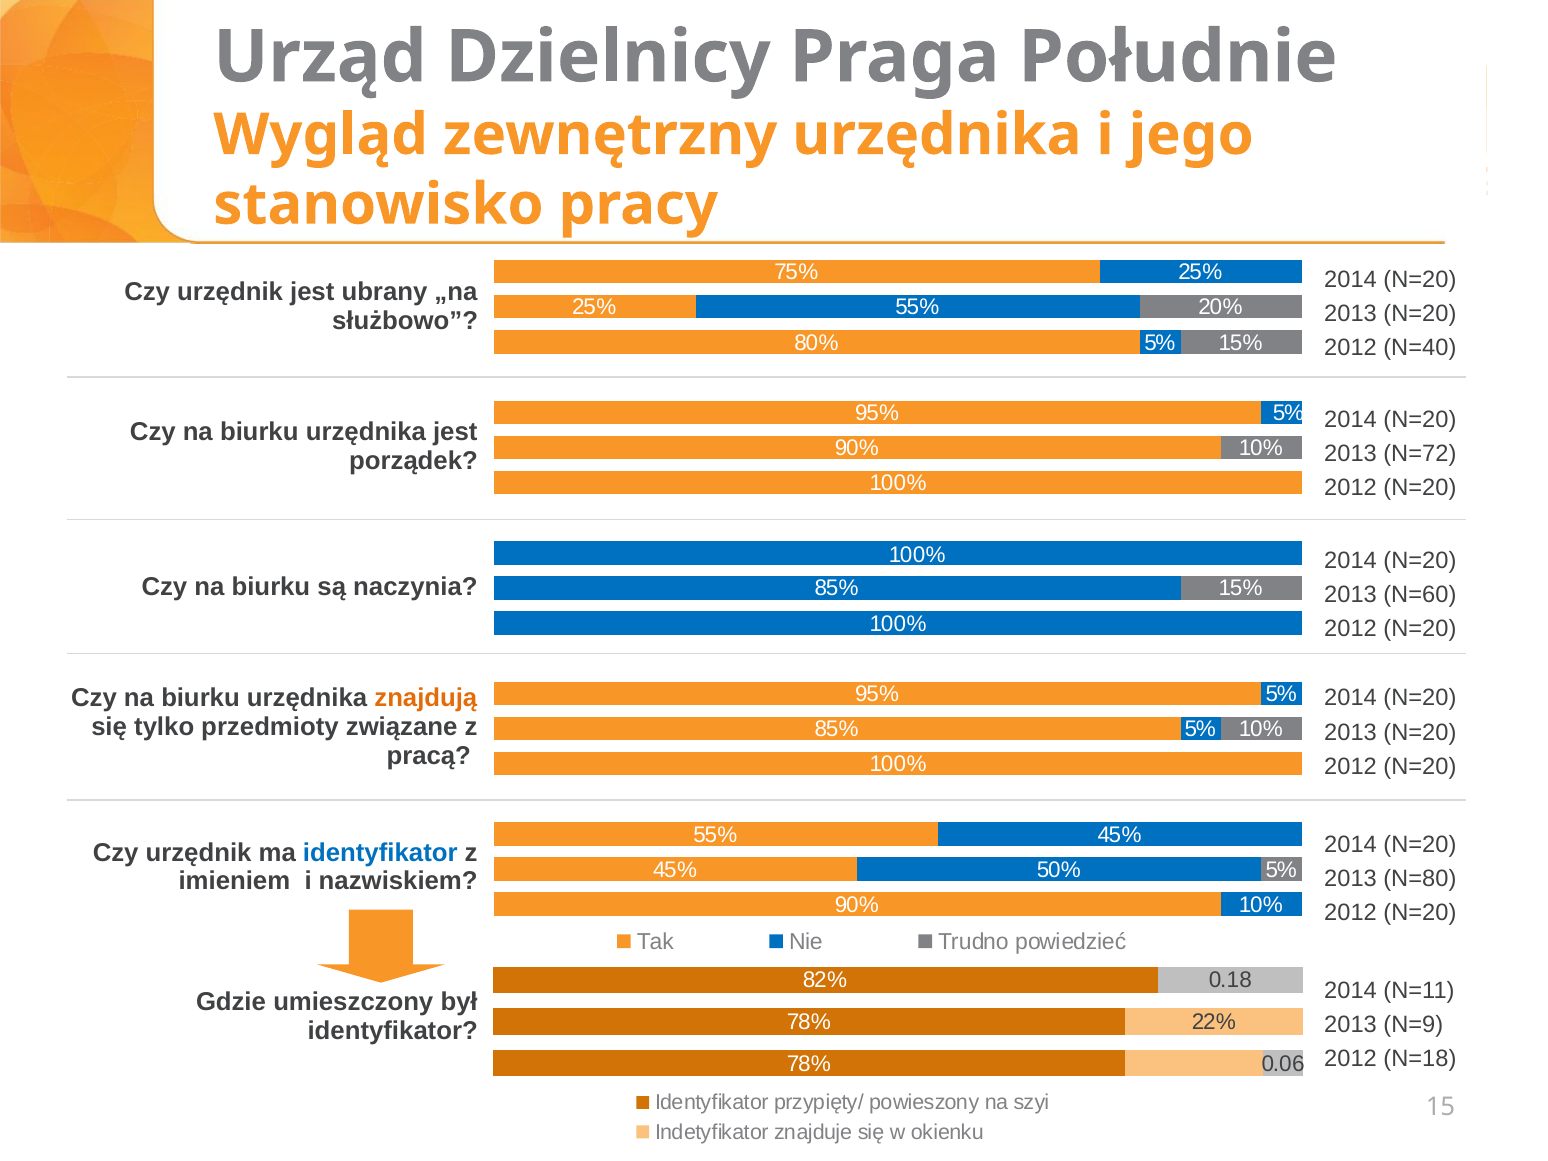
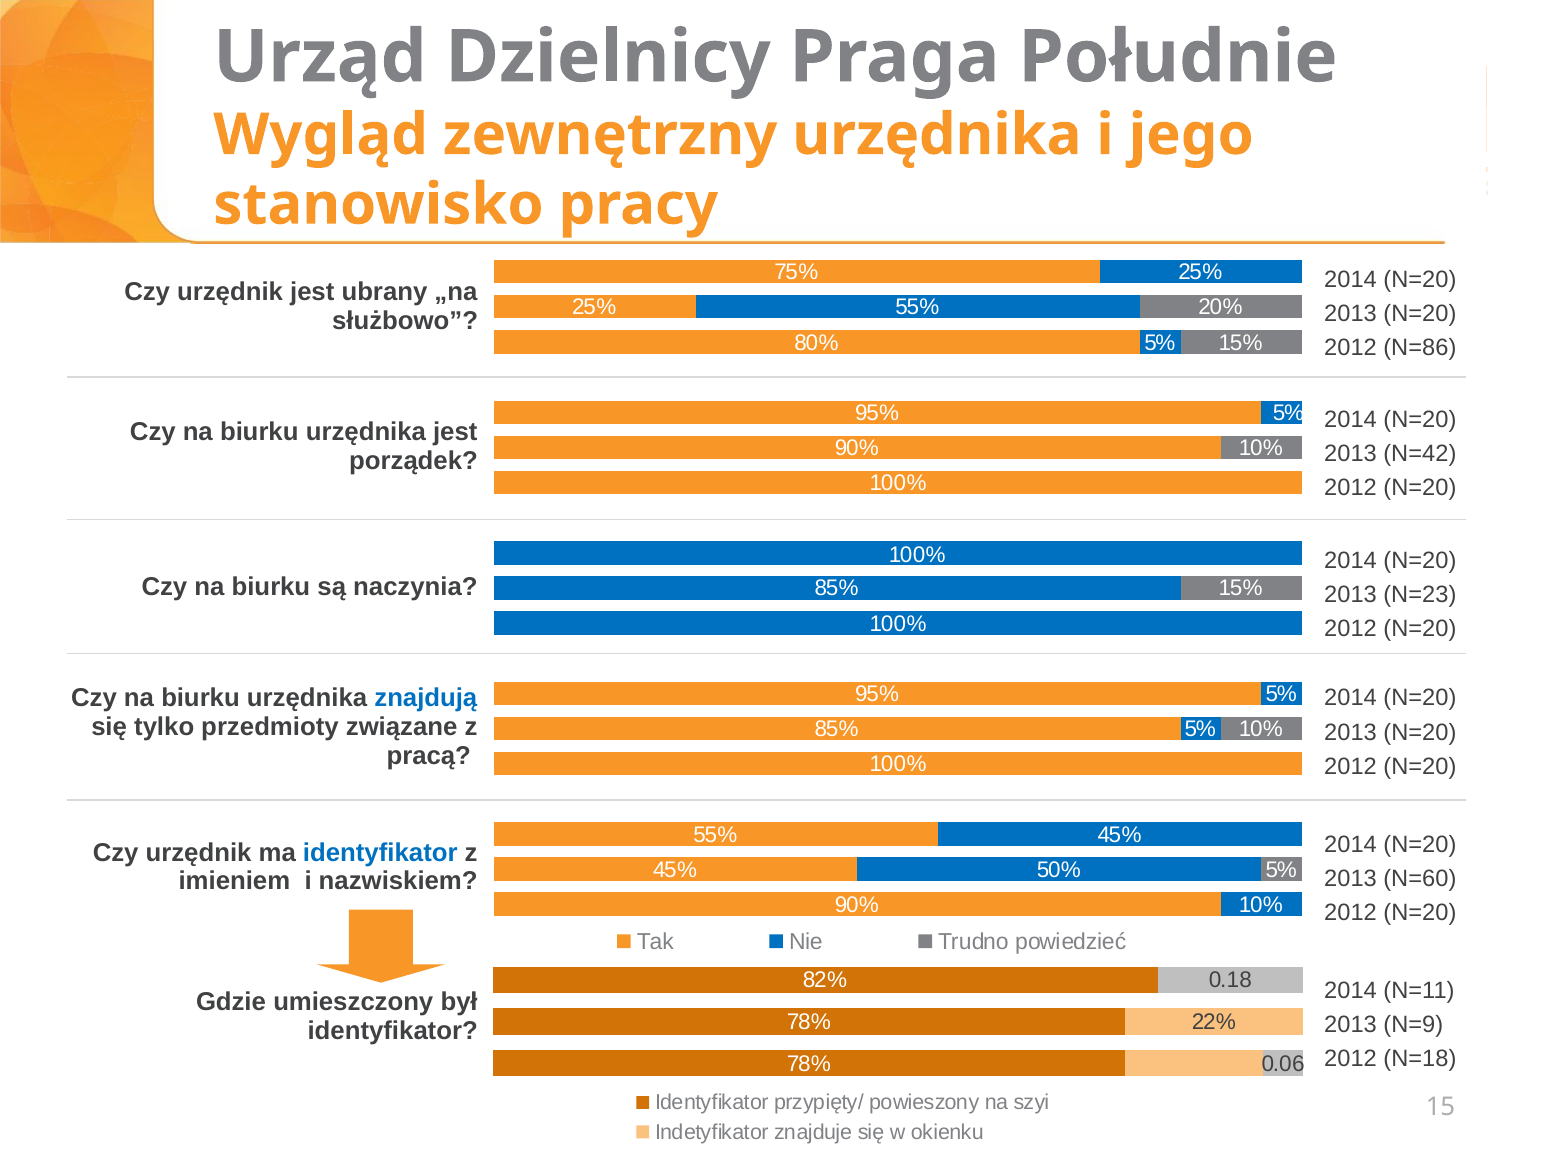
N=40: N=40 -> N=86
N=72: N=72 -> N=42
N=60: N=60 -> N=23
znajdują colour: orange -> blue
N=80: N=80 -> N=60
